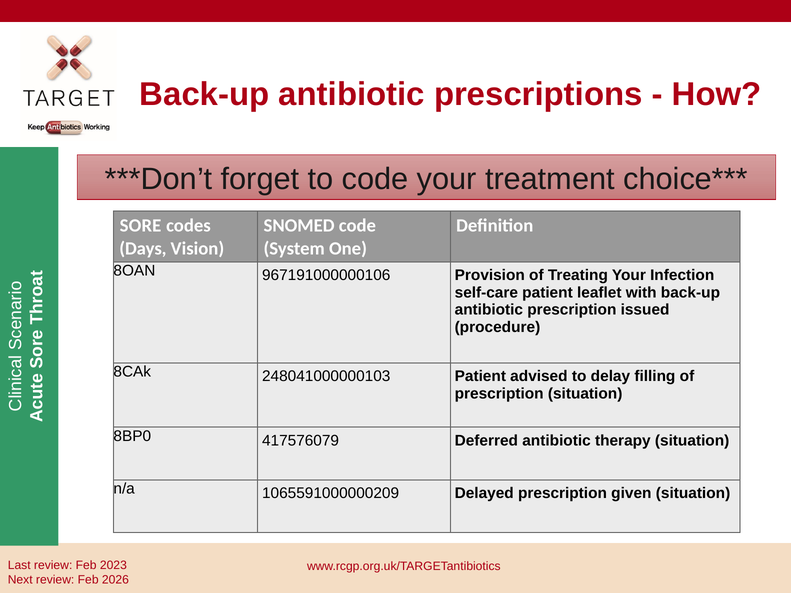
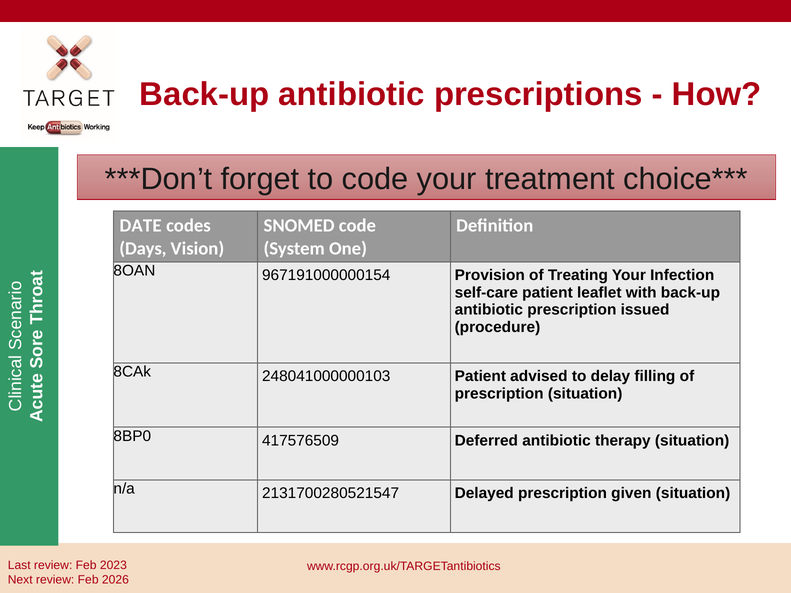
SORE: SORE -> DATE
967191000000106: 967191000000106 -> 967191000000154
417576079: 417576079 -> 417576509
1065591000000209: 1065591000000209 -> 2131700280521547
